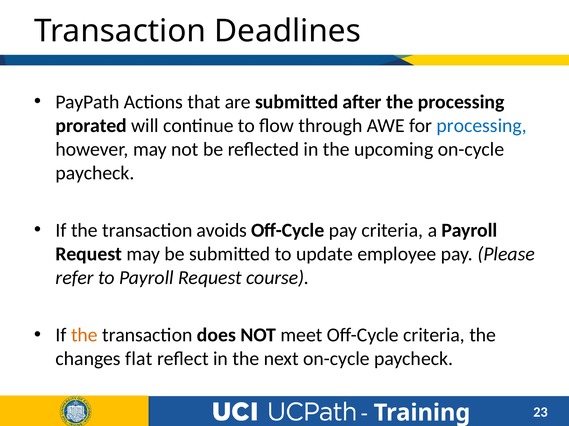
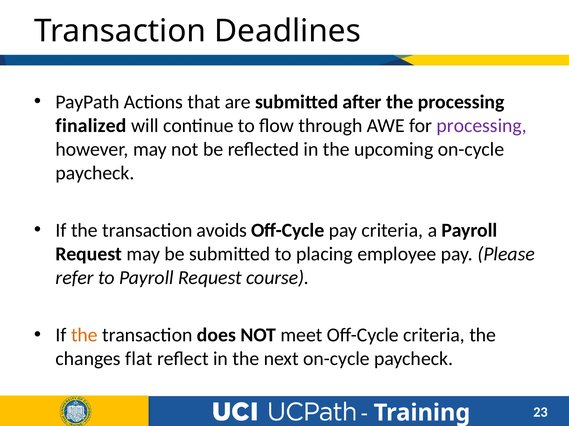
prorated: prorated -> finalized
processing at (482, 126) colour: blue -> purple
update: update -> placing
